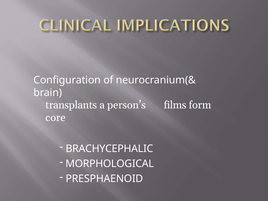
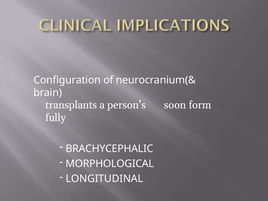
films: films -> soon
core: core -> fully
PRESPHAENOID: PRESPHAENOID -> LONGITUDINAL
